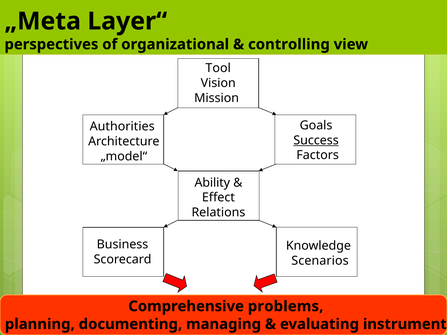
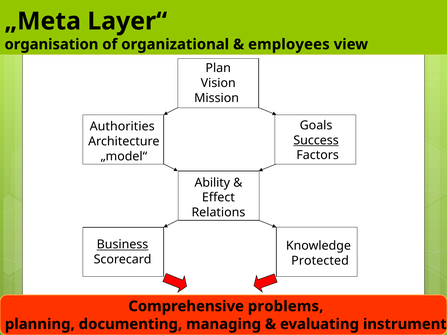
perspectives: perspectives -> organisation
controlling: controlling -> employees
Tool: Tool -> Plan
Business underline: none -> present
Scenarios: Scenarios -> Protected
